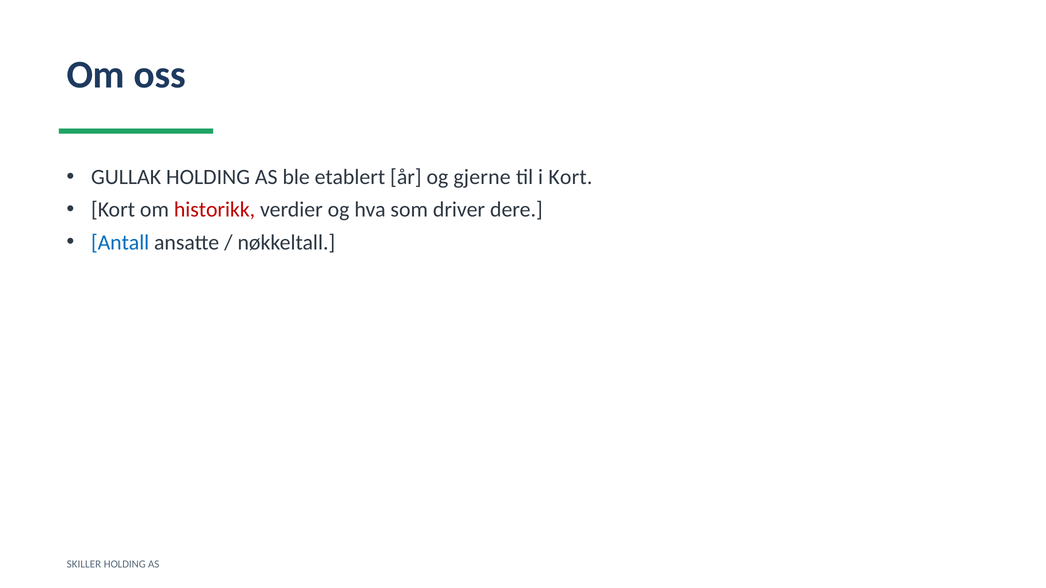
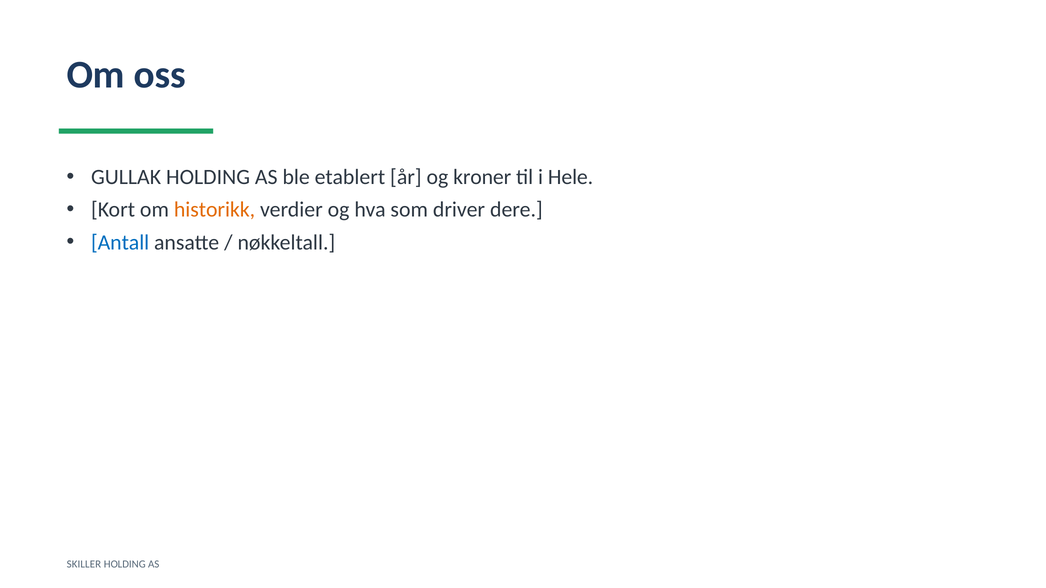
gjerne: gjerne -> kroner
i Kort: Kort -> Hele
historikk colour: red -> orange
